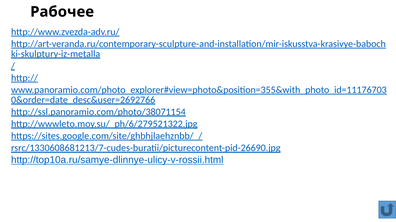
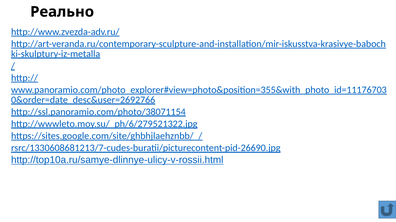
Рабочее: Рабочее -> Реально
